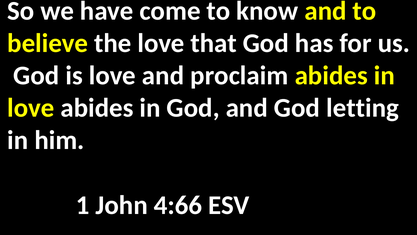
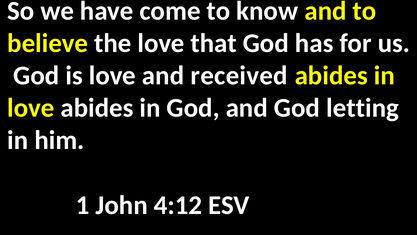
proclaim: proclaim -> received
4:66: 4:66 -> 4:12
